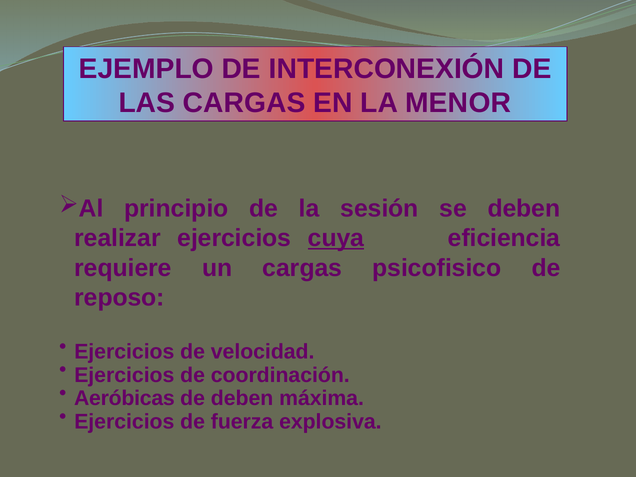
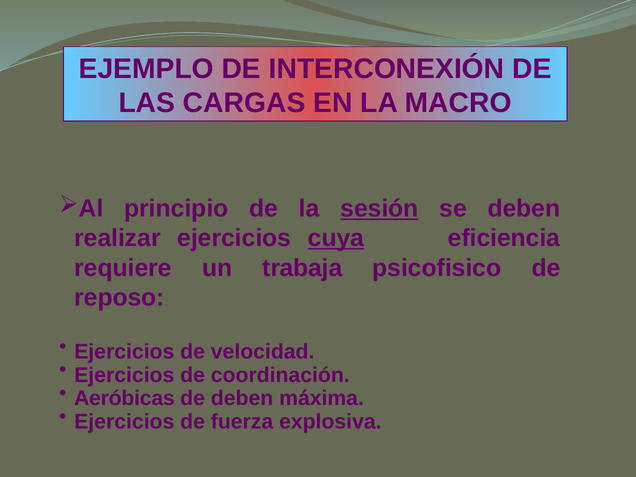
MENOR: MENOR -> MACRO
sesión underline: none -> present
un cargas: cargas -> trabaja
